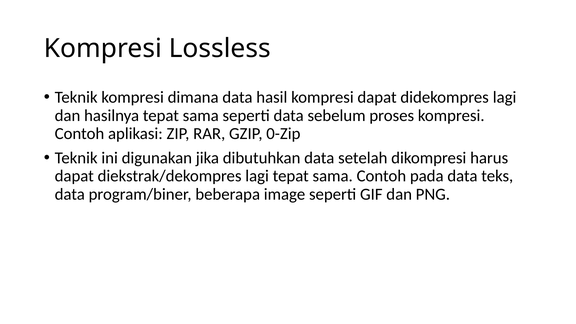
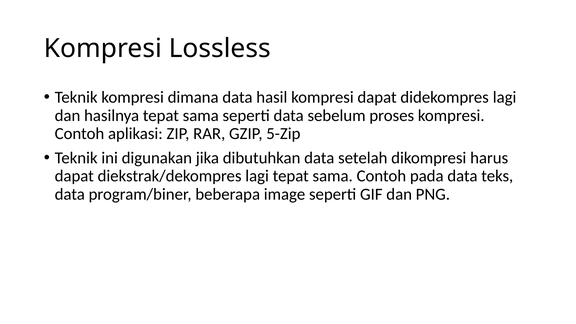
0-Zip: 0-Zip -> 5-Zip
